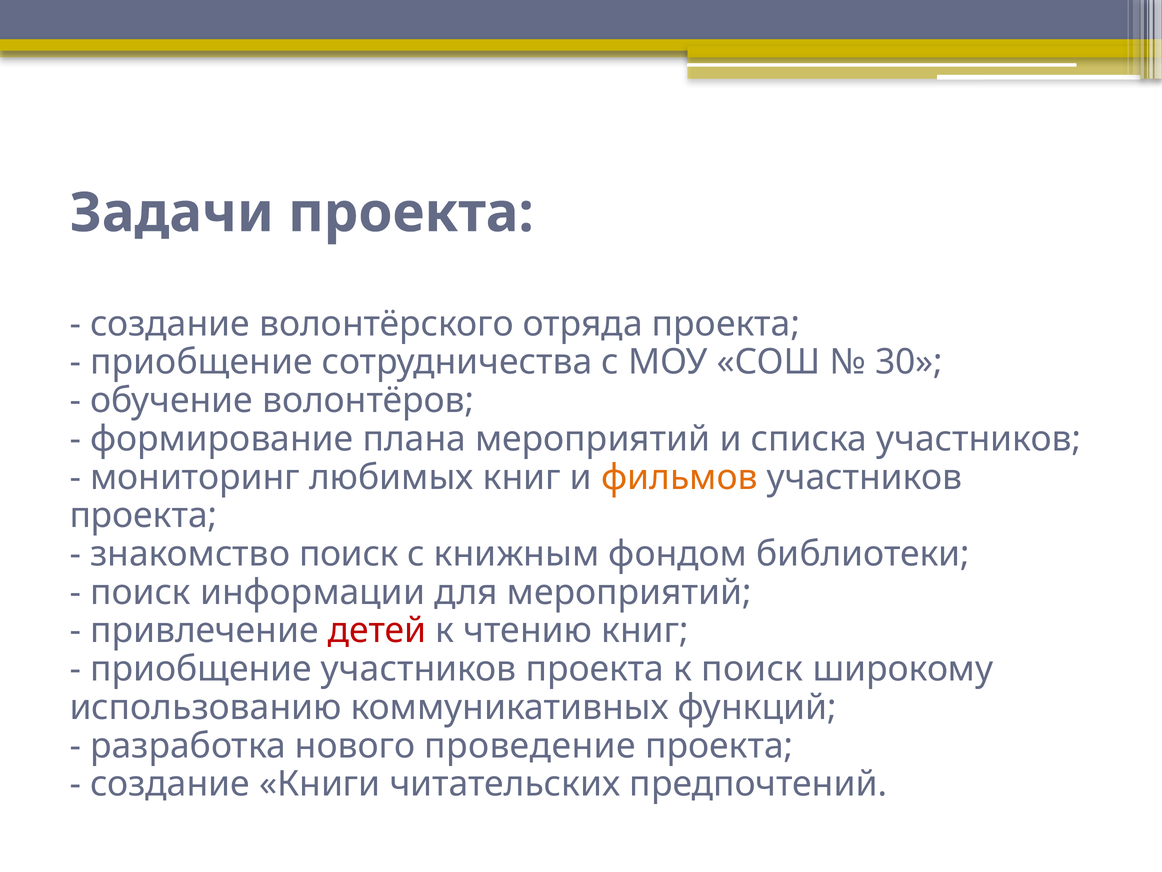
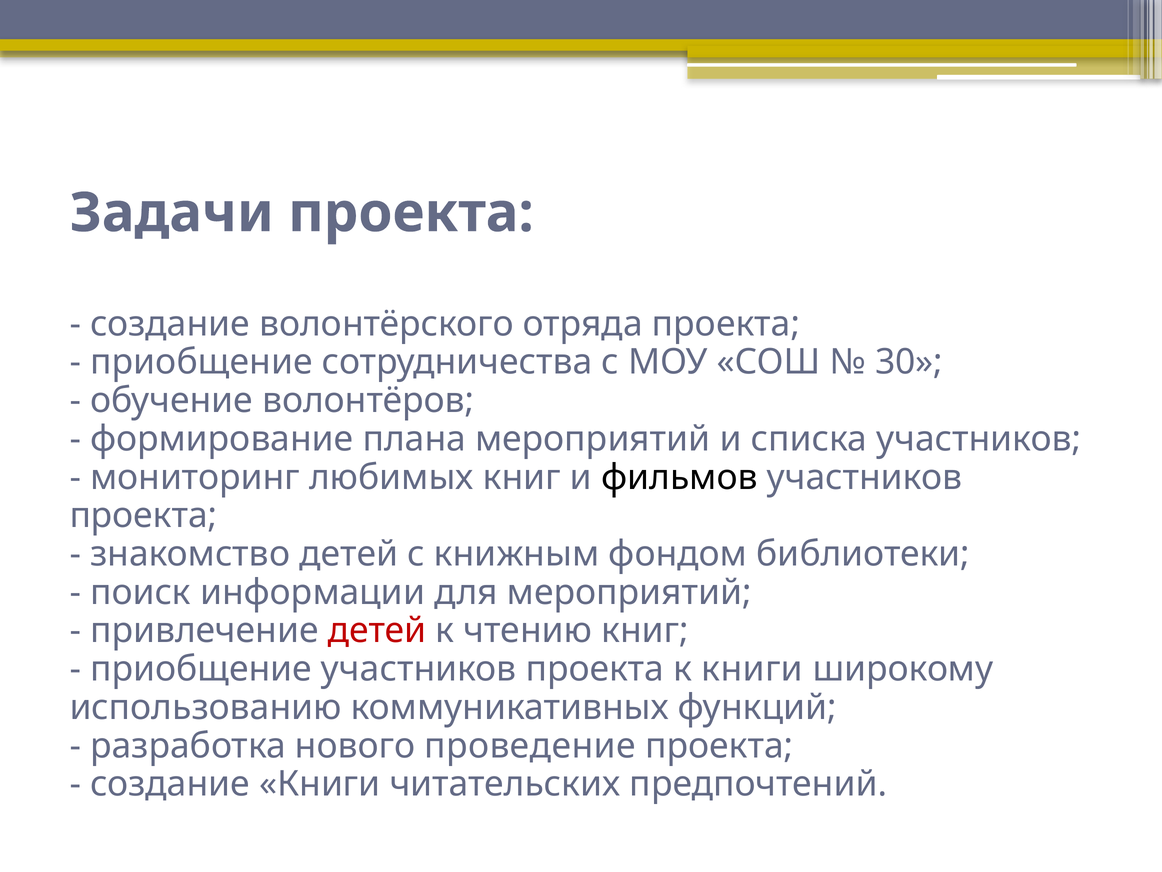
фильмов colour: orange -> black
знакомство поиск: поиск -> детей
к поиск: поиск -> книги
